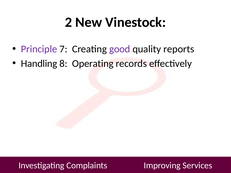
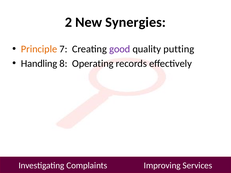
Vinestock: Vinestock -> Synergies
Principle colour: purple -> orange
reports: reports -> putting
